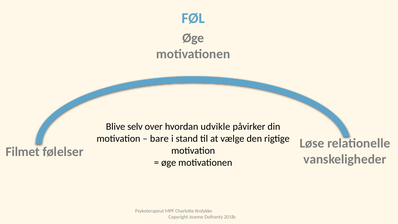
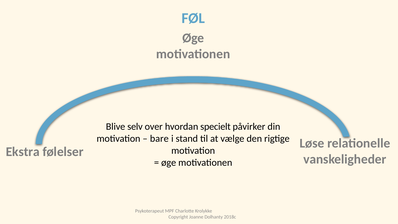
udvikle: udvikle -> specielt
Filmet: Filmet -> Ekstra
